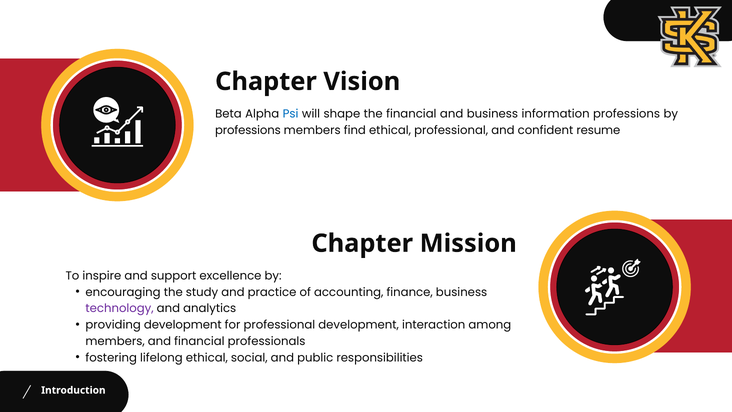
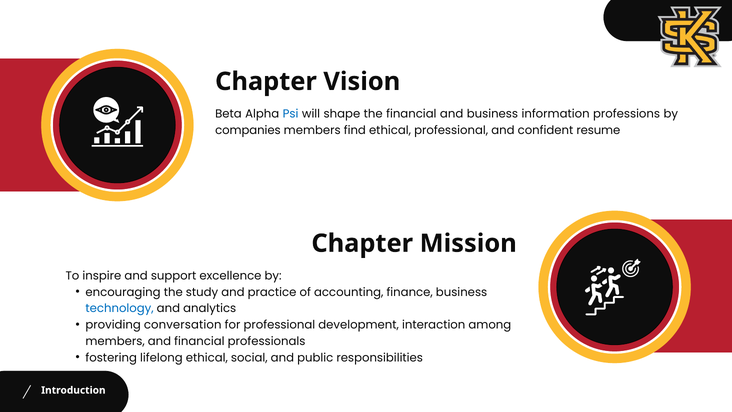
professions at (248, 130): professions -> companies
technology colour: purple -> blue
providing development: development -> conversation
